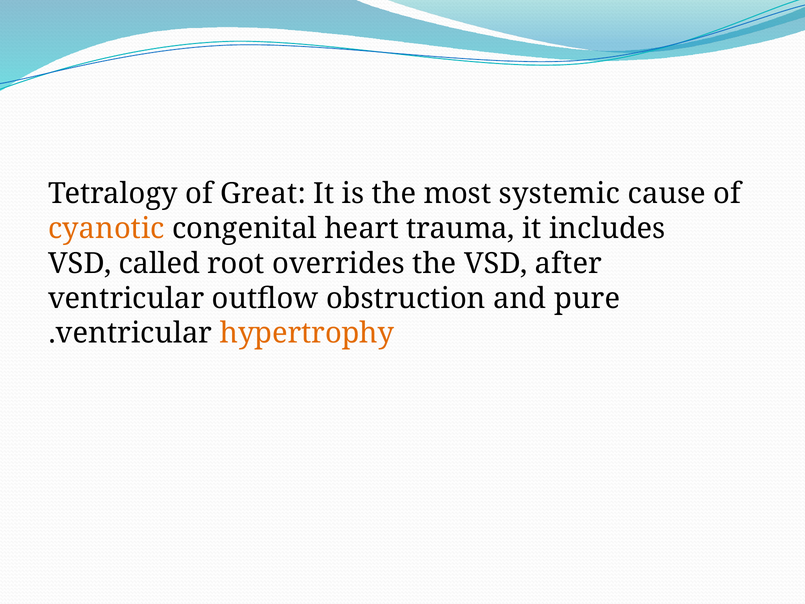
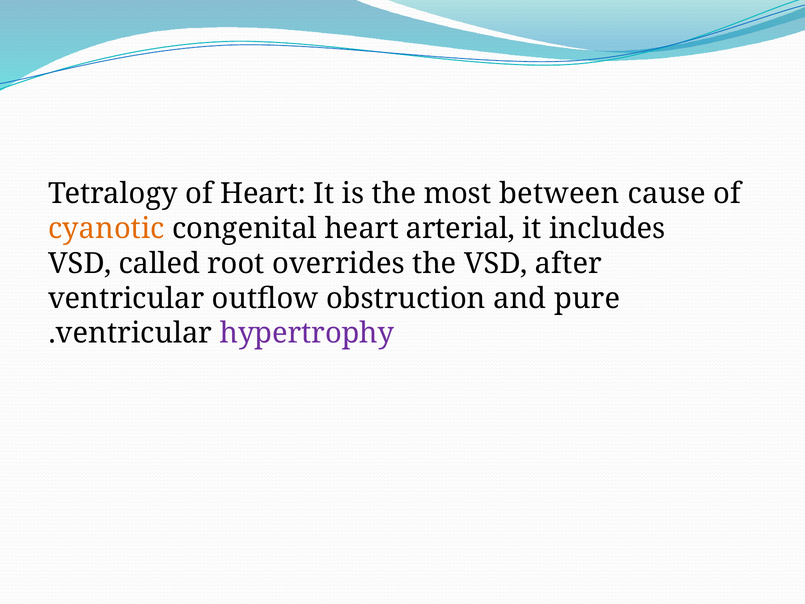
of Great: Great -> Heart
systemic: systemic -> between
trauma: trauma -> arterial
hypertrophy colour: orange -> purple
